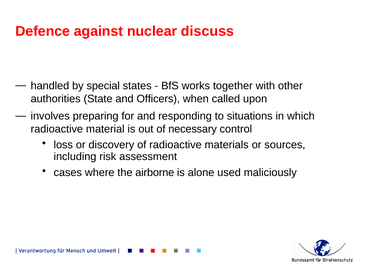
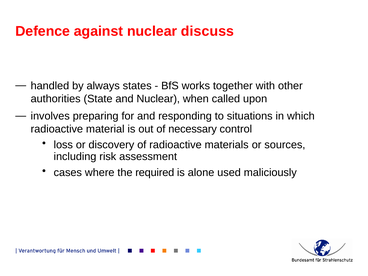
special: special -> always
and Officers: Officers -> Nuclear
airborne: airborne -> required
